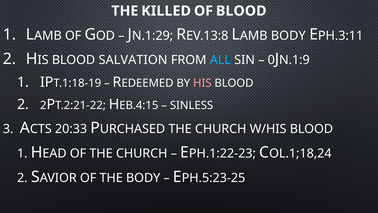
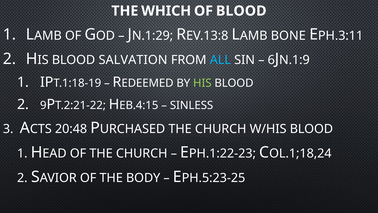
KILLED: KILLED -> WHICH
BODY at (288, 36): BODY -> BONE
0: 0 -> 6
HIS colour: pink -> light green
2 2: 2 -> 9
20:33: 20:33 -> 20:48
